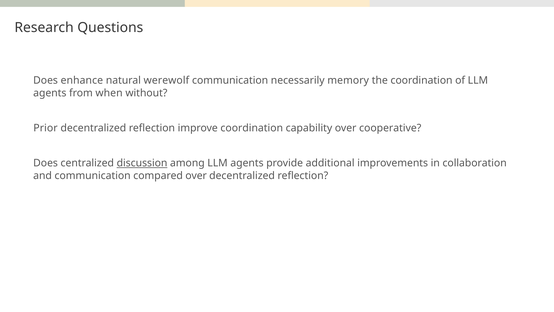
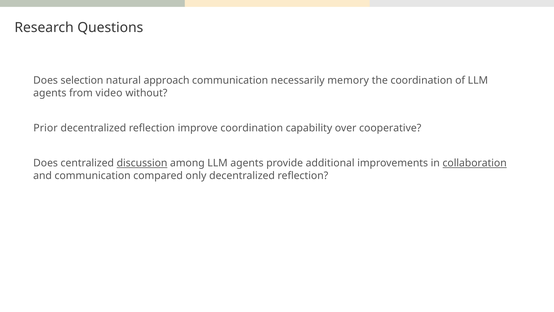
enhance: enhance -> selection
werewolf: werewolf -> approach
when: when -> video
collaboration underline: none -> present
compared over: over -> only
